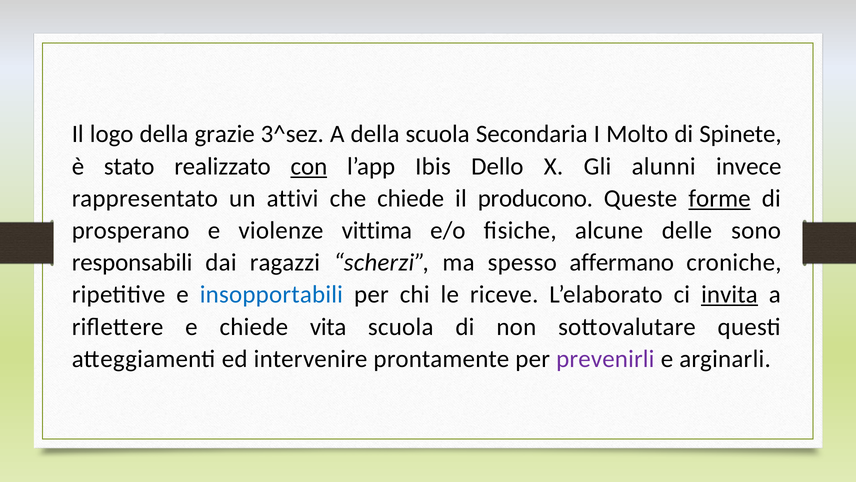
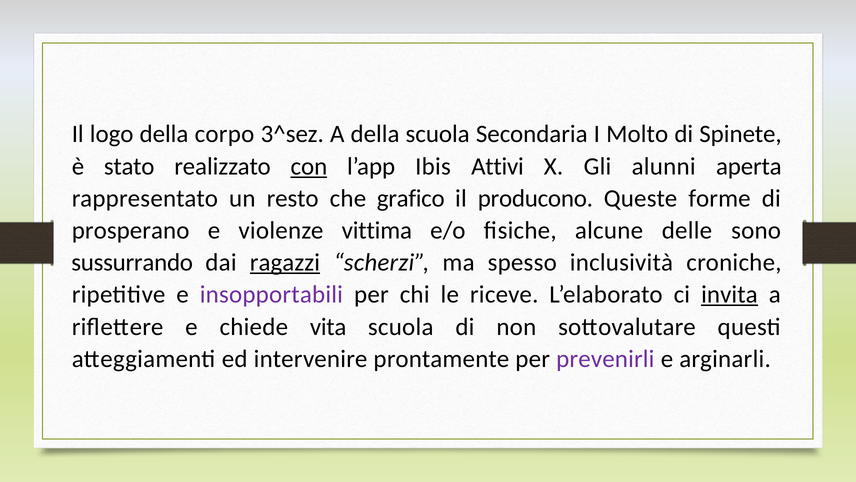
grazie: grazie -> corpo
Dello: Dello -> Attivi
invece: invece -> aperta
attivi: attivi -> resto
che chiede: chiede -> grafico
forme underline: present -> none
responsabili: responsabili -> sussurrando
ragazzi underline: none -> present
affermano: affermano -> inclusività
insopportabili colour: blue -> purple
